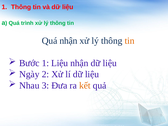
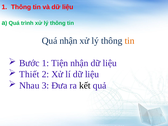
1 Liệu: Liệu -> Tiện
Ngày: Ngày -> Thiết
kết colour: orange -> black
